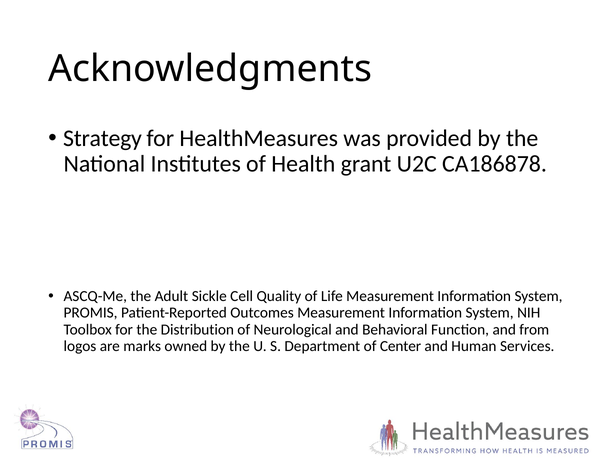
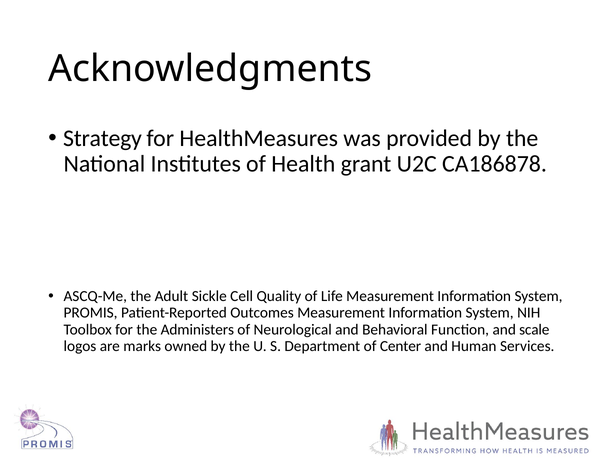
Distribution: Distribution -> Administers
from: from -> scale
